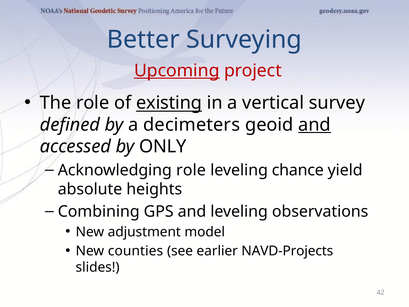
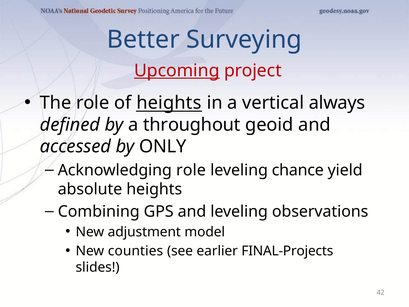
of existing: existing -> heights
survey: survey -> always
decimeters: decimeters -> throughout
and at (315, 125) underline: present -> none
NAVD-Projects: NAVD-Projects -> FINAL-Projects
